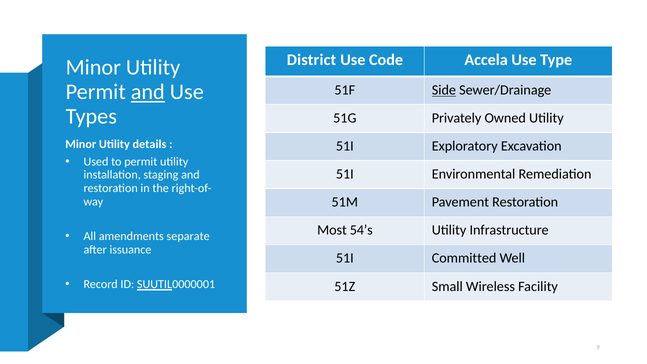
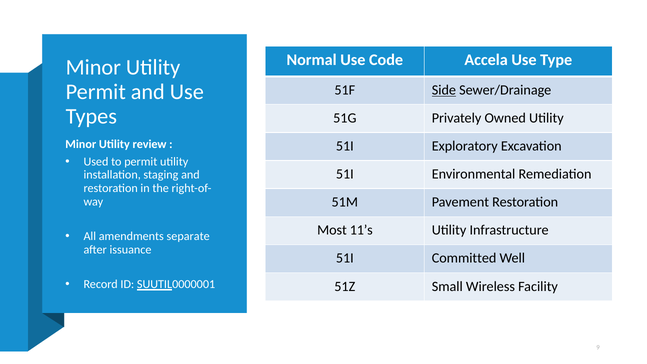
District: District -> Normal
and at (148, 92) underline: present -> none
details: details -> review
54’s: 54’s -> 11’s
